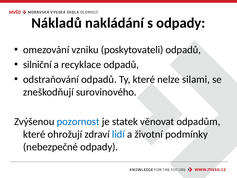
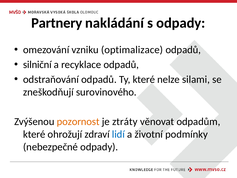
Nákladů: Nákladů -> Partnery
poskytovateli: poskytovateli -> optimalizace
pozornost colour: blue -> orange
statek: statek -> ztráty
